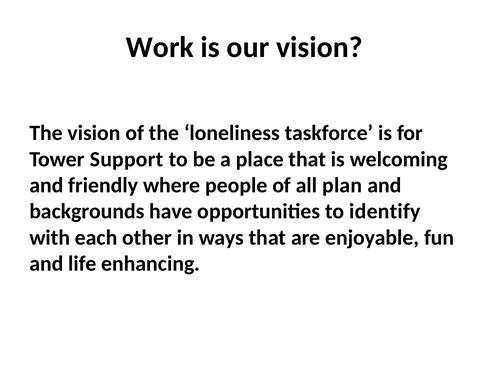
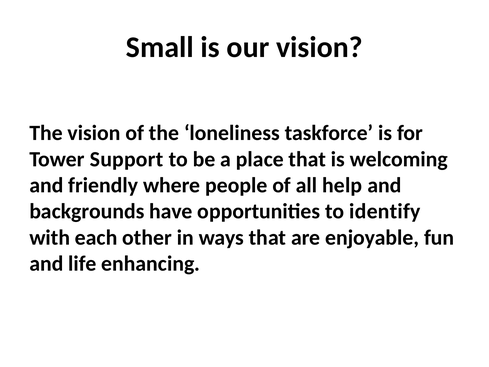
Work: Work -> Small
plan: plan -> help
